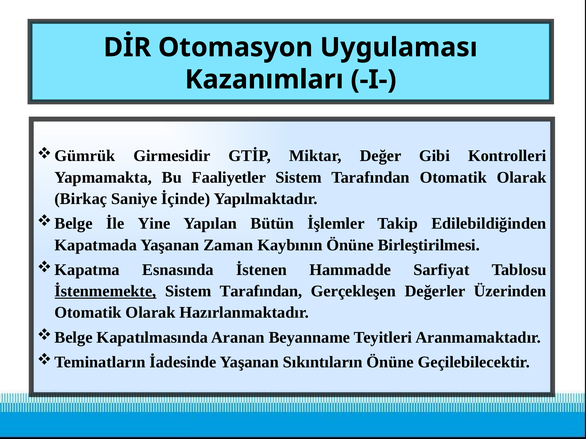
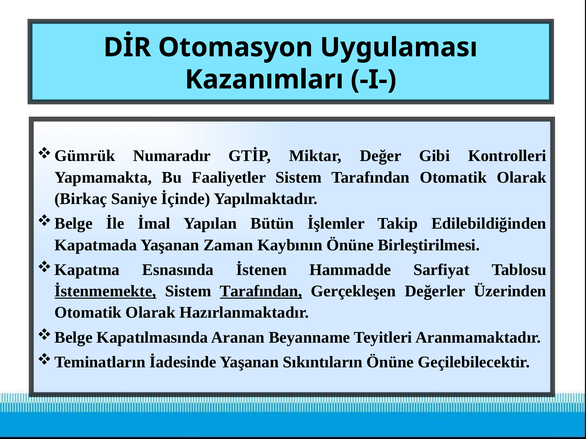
Girmesidir: Girmesidir -> Numaradır
Yine: Yine -> İmal
Tarafından at (261, 292) underline: none -> present
